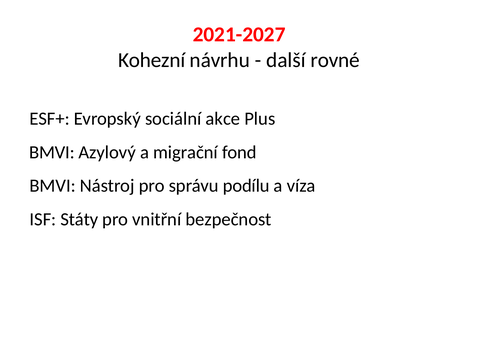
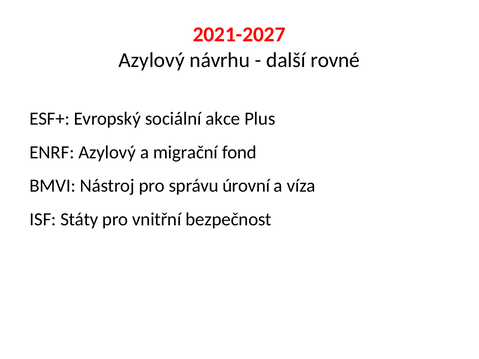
Kohezní at (152, 60): Kohezní -> Azylový
BMVI at (52, 152): BMVI -> ENRF
podílu: podílu -> úrovní
